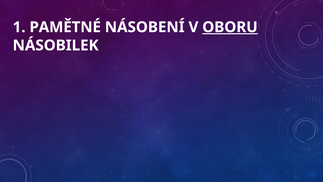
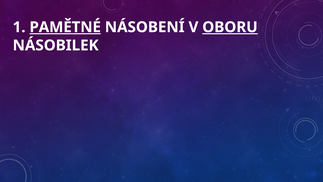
PAMĚTNÉ underline: none -> present
